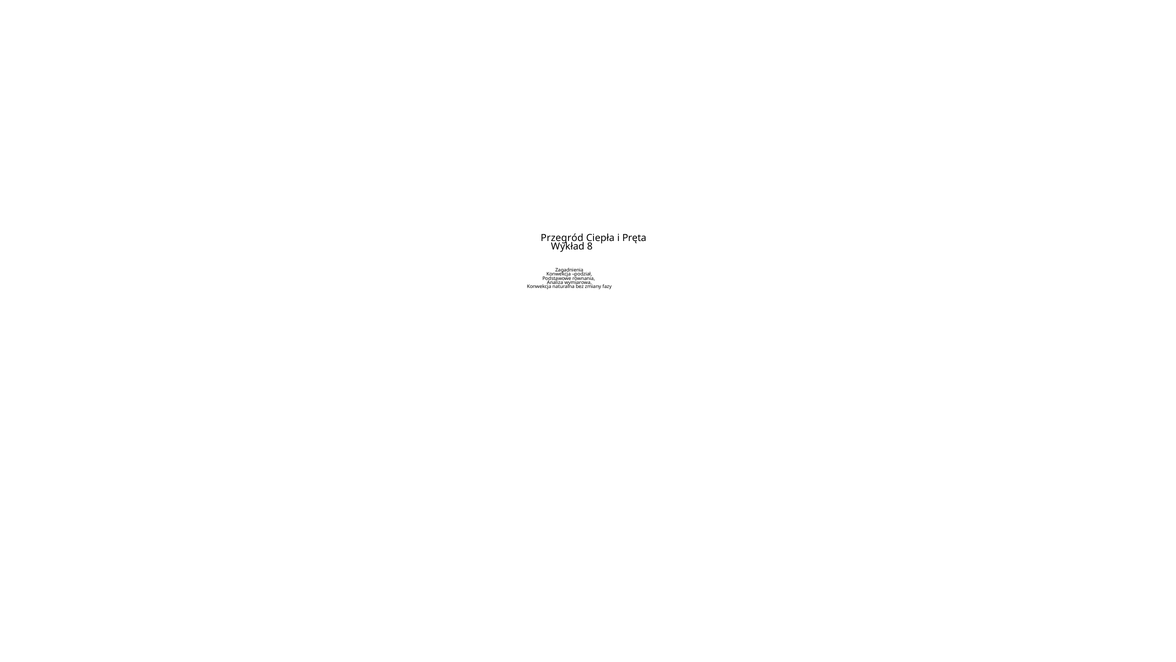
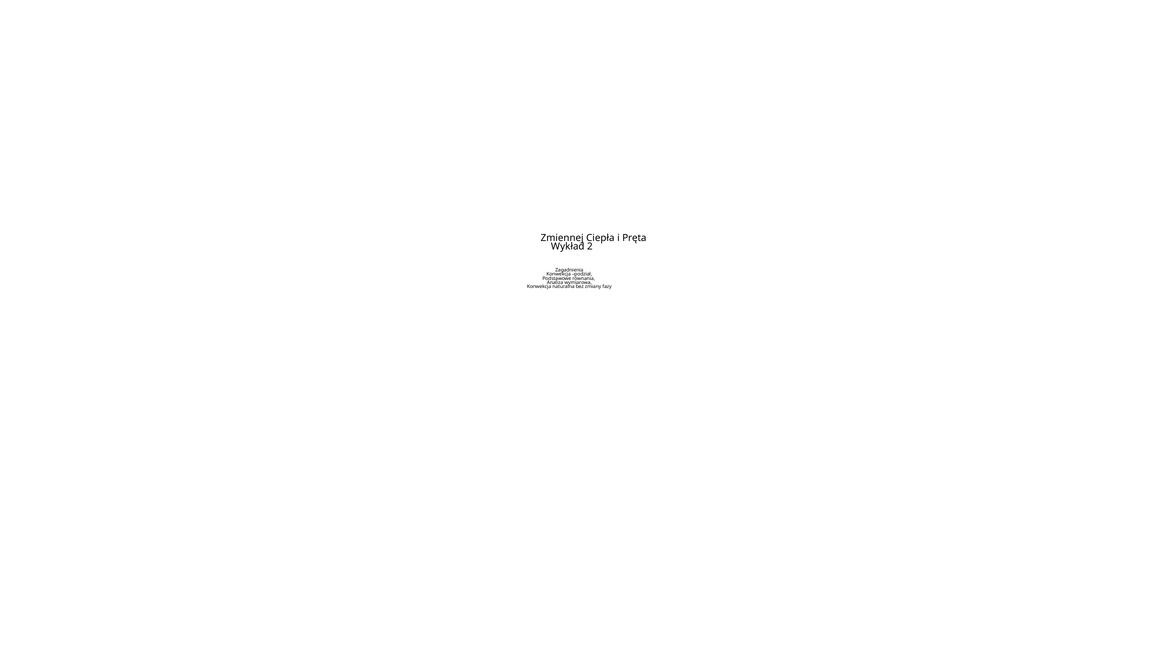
Przegród: Przegród -> Zmiennej
8: 8 -> 2
